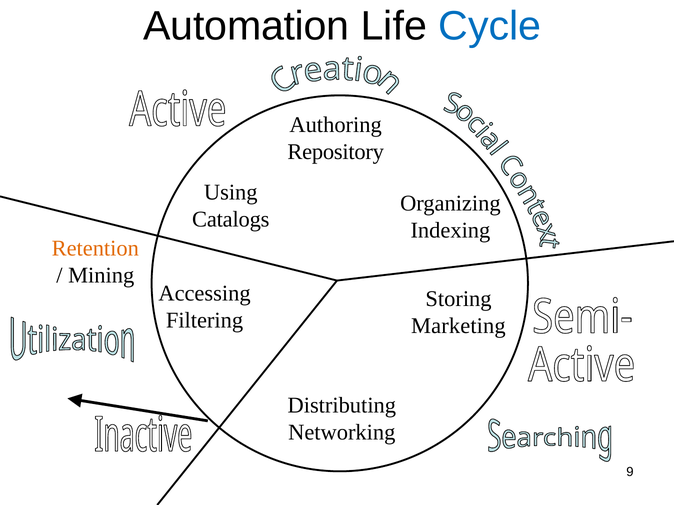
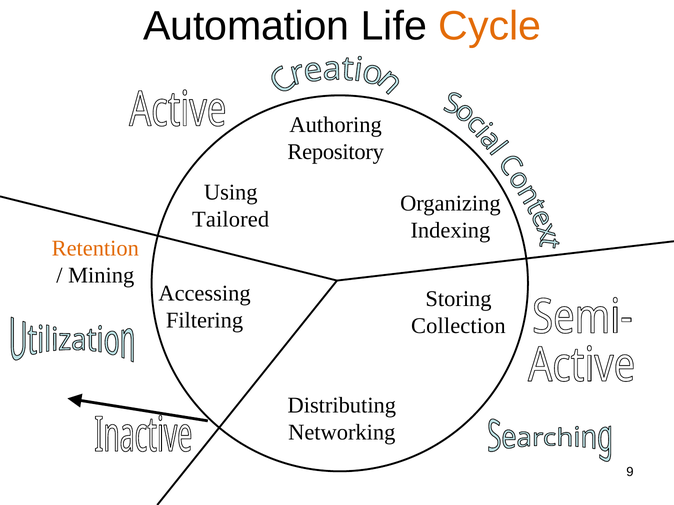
Cycle colour: blue -> orange
Catalogs: Catalogs -> Tailored
Marketing: Marketing -> Collection
